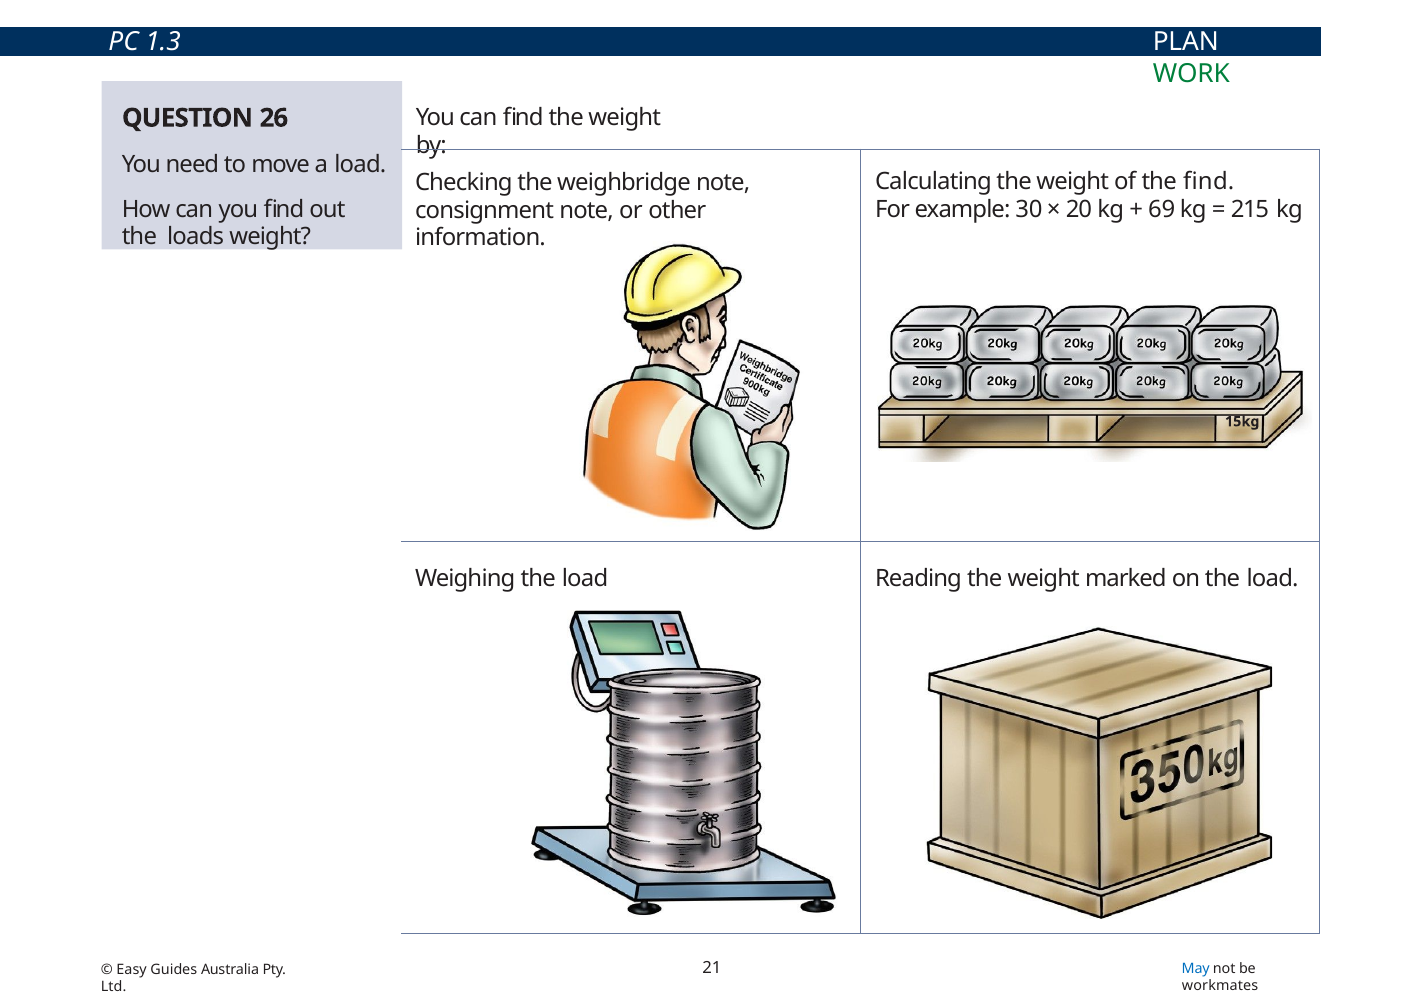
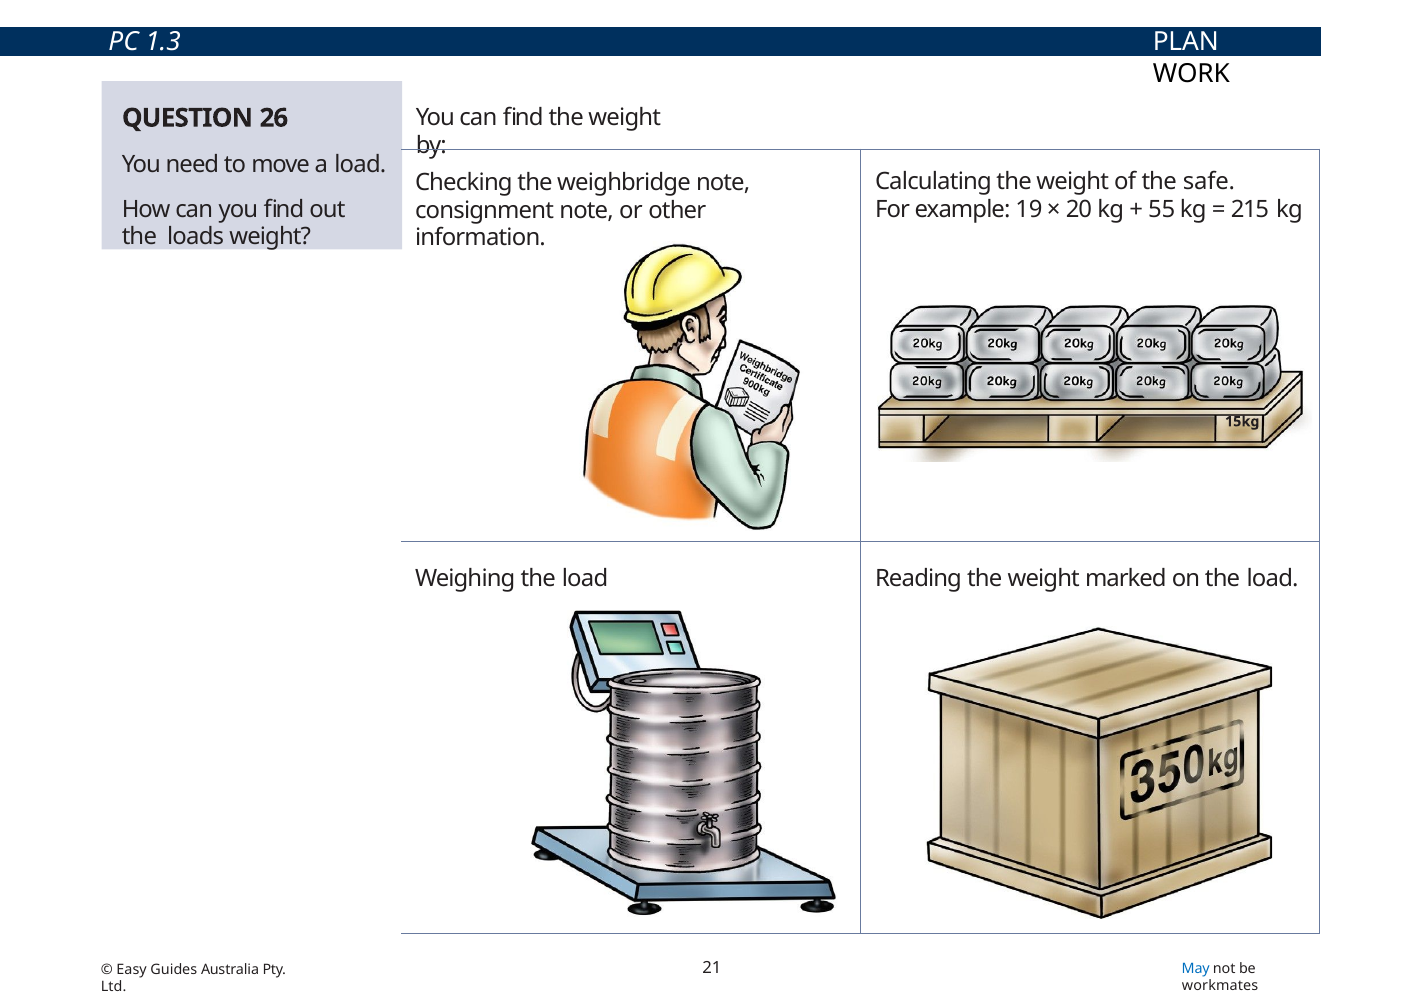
WORK colour: green -> black
the find: find -> safe
30: 30 -> 19
69: 69 -> 55
